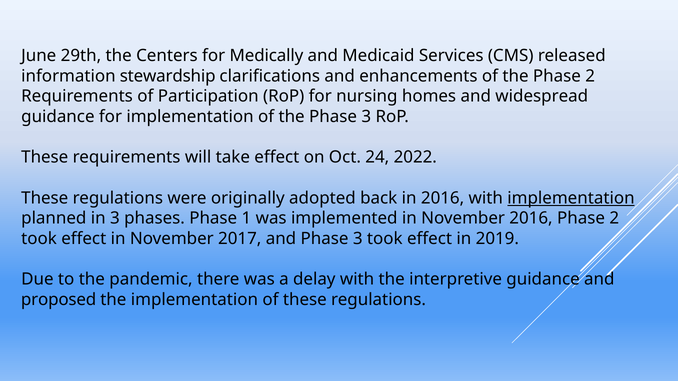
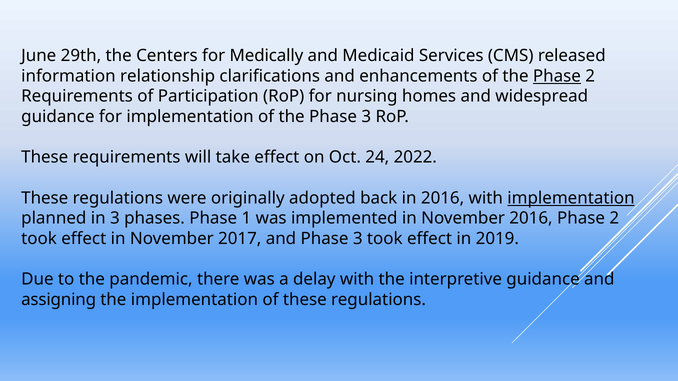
stewardship: stewardship -> relationship
Phase at (557, 76) underline: none -> present
proposed: proposed -> assigning
